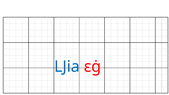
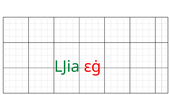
Ǉia colour: blue -> green
